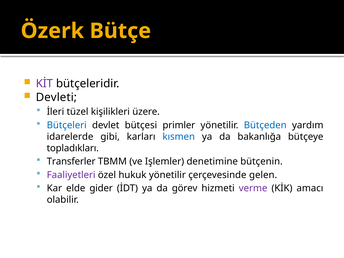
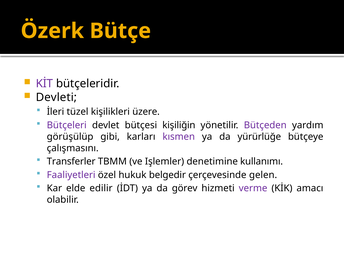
Bütçeleri colour: blue -> purple
primler: primler -> kişiliğin
Bütçeden colour: blue -> purple
idarelerde: idarelerde -> görüşülüp
kısmen colour: blue -> purple
bakanlığa: bakanlığa -> yürürlüğe
topladıkları: topladıkları -> çalışmasını
bütçenin: bütçenin -> kullanımı
hukuk yönetilir: yönetilir -> belgedir
gider: gider -> edilir
